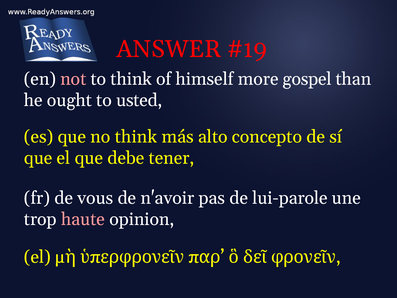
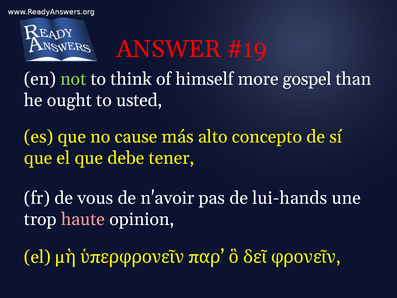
not colour: pink -> light green
no think: think -> cause
lui-parole: lui-parole -> lui-hands
